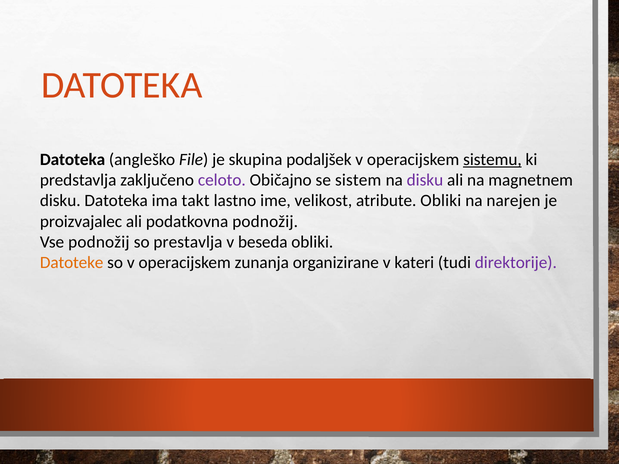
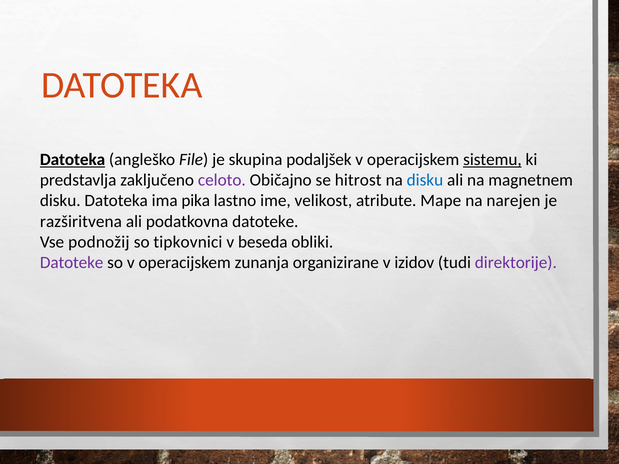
Datoteka at (73, 160) underline: none -> present
sistem: sistem -> hitrost
disku at (425, 180) colour: purple -> blue
takt: takt -> pika
atribute Obliki: Obliki -> Mape
proizvajalec: proizvajalec -> razširitvena
podatkovna podnožij: podnožij -> datoteke
prestavlja: prestavlja -> tipkovnici
Datoteke at (72, 263) colour: orange -> purple
kateri: kateri -> izidov
